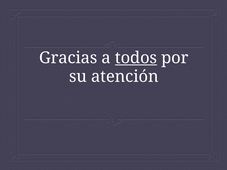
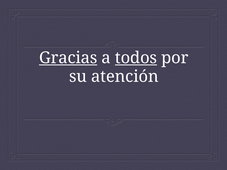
Gracias underline: none -> present
